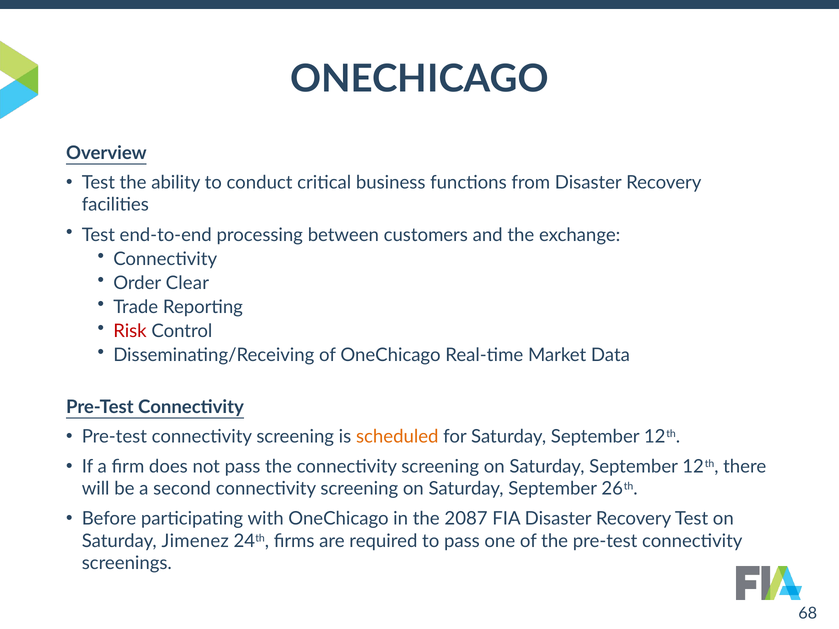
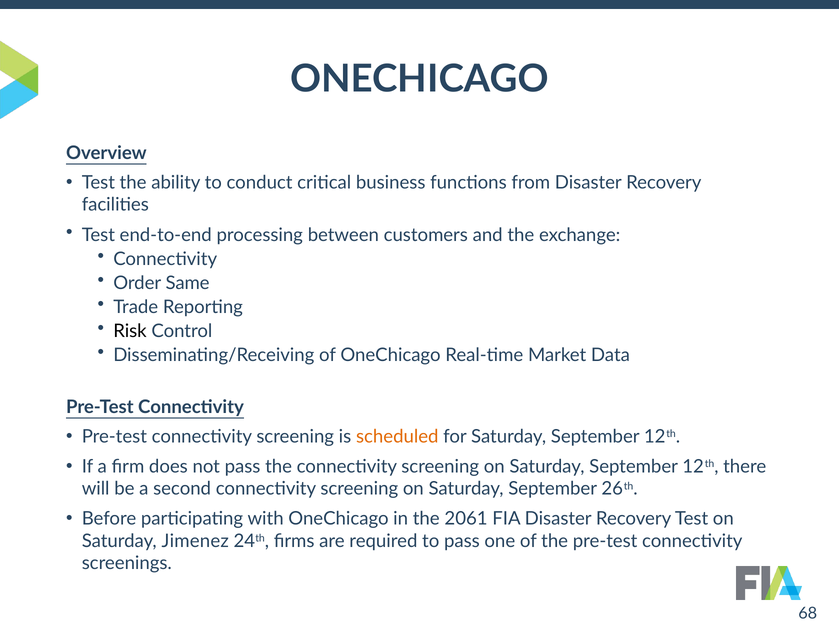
Clear: Clear -> Same
Risk colour: red -> black
2087: 2087 -> 2061
